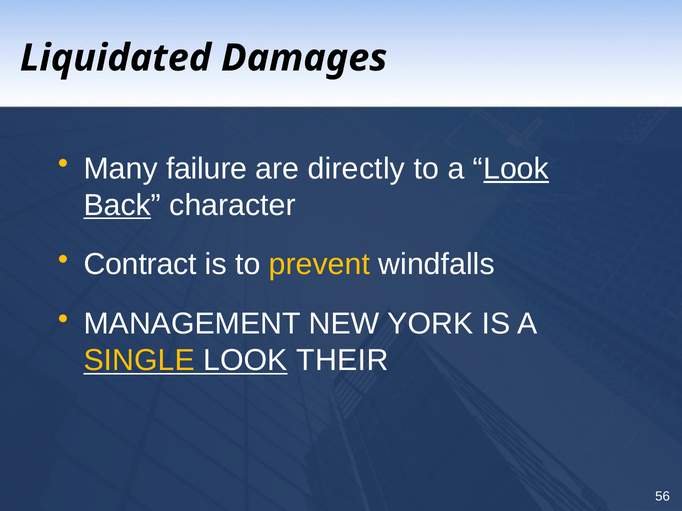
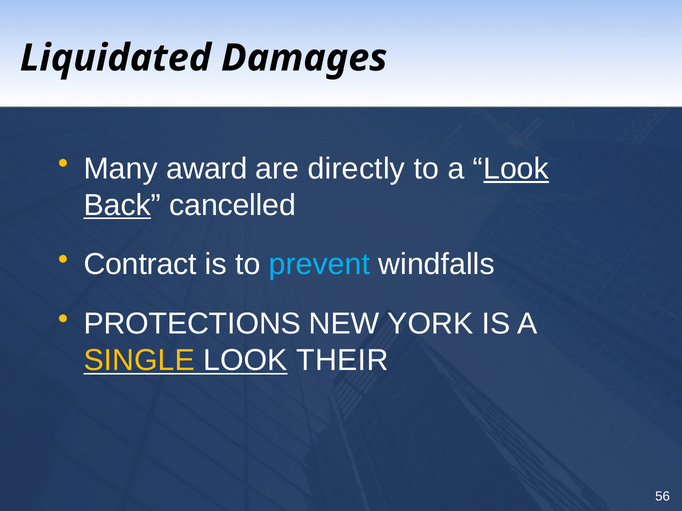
failure: failure -> award
character: character -> cancelled
prevent colour: yellow -> light blue
MANAGEMENT: MANAGEMENT -> PROTECTIONS
